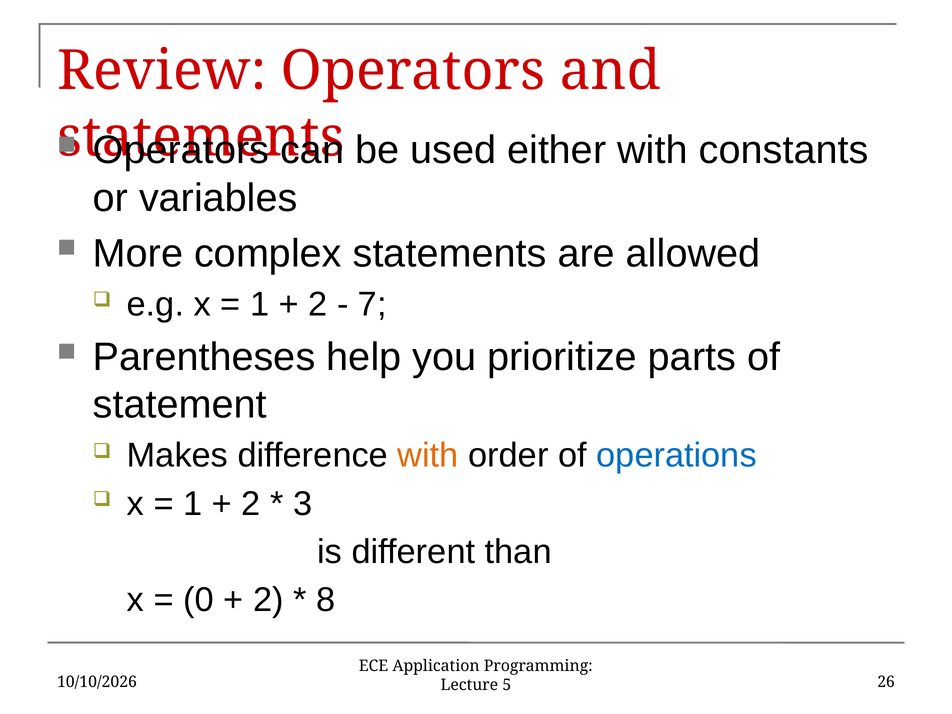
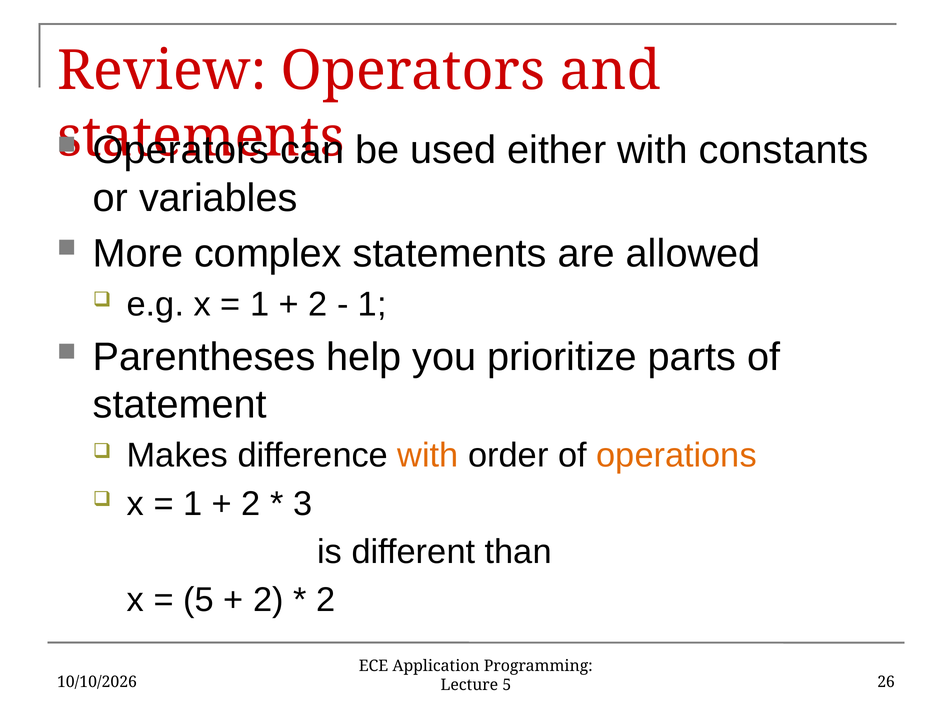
7 at (372, 304): 7 -> 1
operations colour: blue -> orange
0 at (198, 600): 0 -> 5
8 at (326, 600): 8 -> 2
